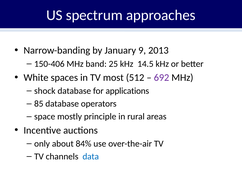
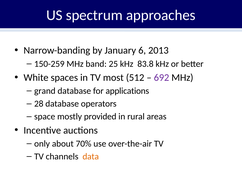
9: 9 -> 6
150-406: 150-406 -> 150-259
14.5: 14.5 -> 83.8
shock: shock -> grand
85: 85 -> 28
principle: principle -> provided
84%: 84% -> 70%
data colour: blue -> orange
